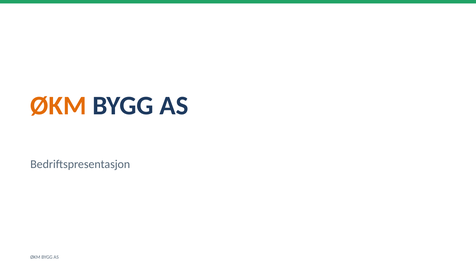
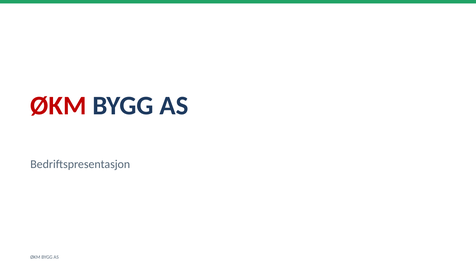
ØKM at (58, 106) colour: orange -> red
